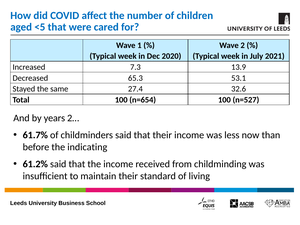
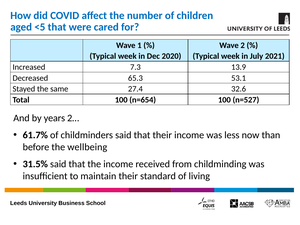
indicating: indicating -> wellbeing
61.2%: 61.2% -> 31.5%
